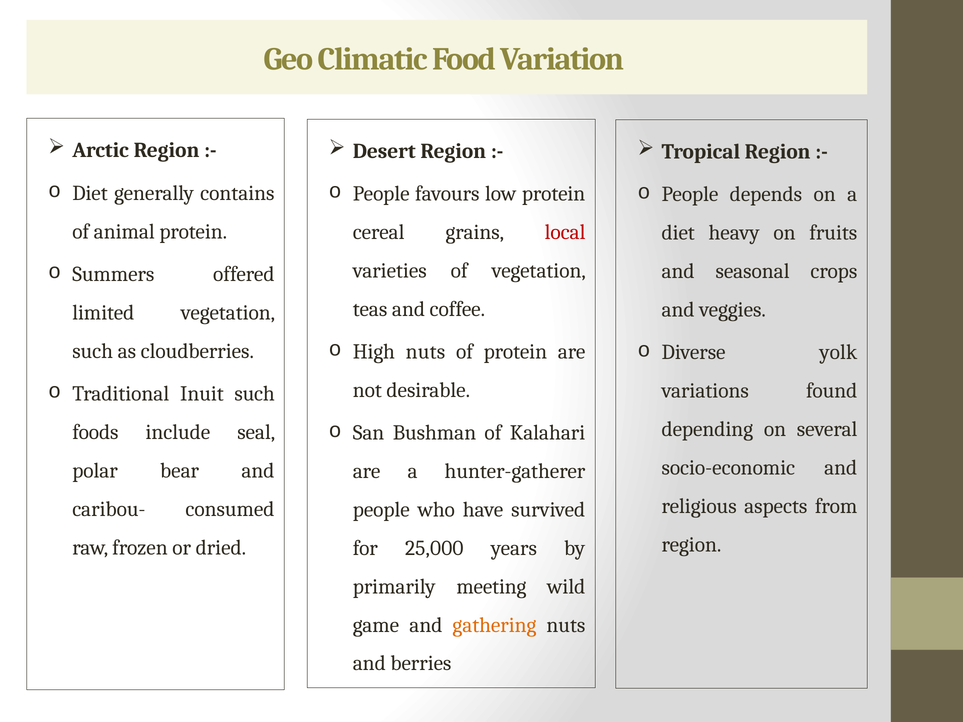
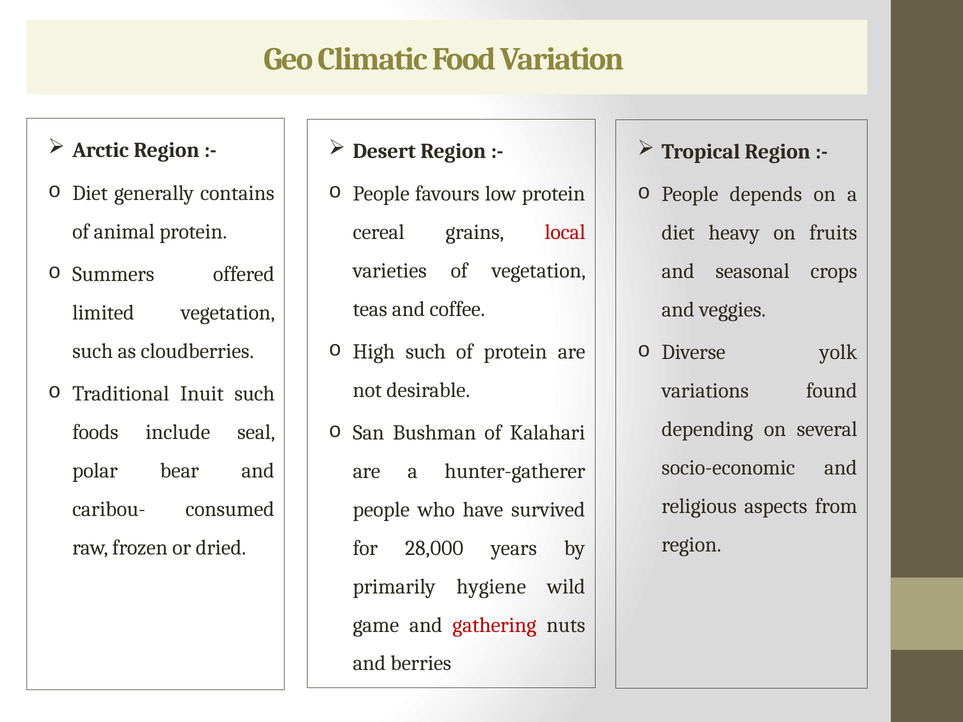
High nuts: nuts -> such
25,000: 25,000 -> 28,000
meeting: meeting -> hygiene
gathering colour: orange -> red
